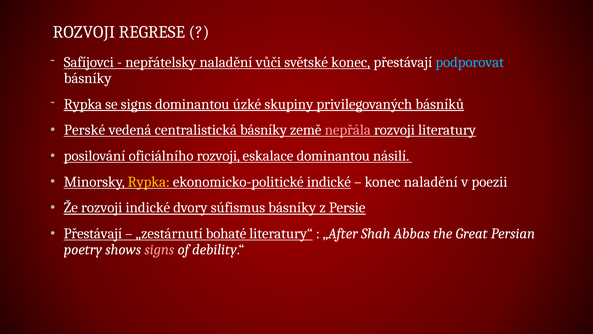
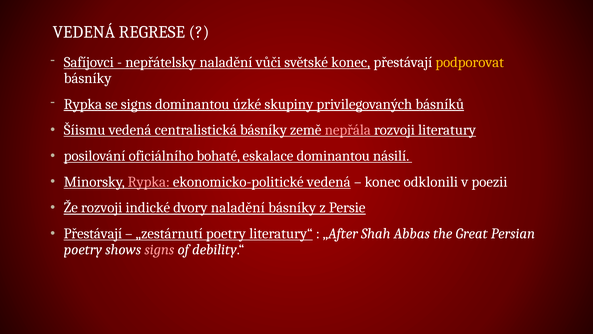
ROZVOJI at (84, 32): ROZVOJI -> VEDENÁ
podporovat colour: light blue -> yellow
Perské: Perské -> Šíismu
oficiálního rozvoji: rozvoji -> bohaté
Rypka at (149, 182) colour: yellow -> pink
ekonomicko-politické indické: indické -> vedená
konec naladění: naladění -> odklonili
dvory súfismus: súfismus -> naladění
„zestárnutí bohaté: bohaté -> poetry
